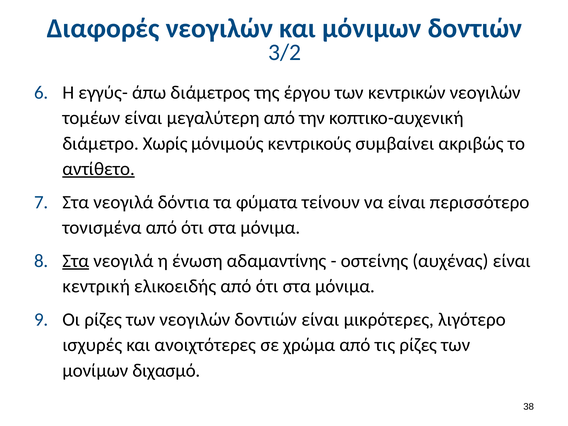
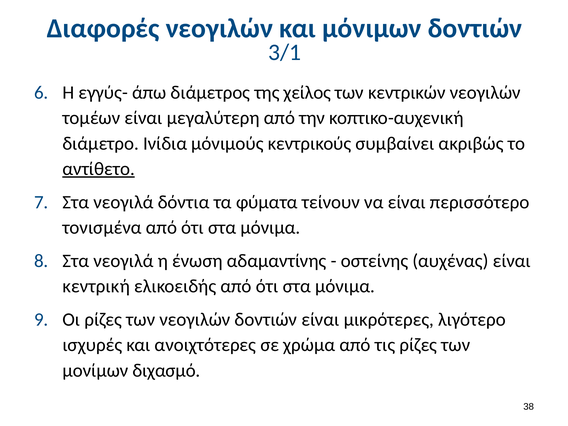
3/2: 3/2 -> 3/1
έργου: έργου -> χείλος
Χωρίς: Χωρίς -> Ινίδια
Στα at (76, 261) underline: present -> none
